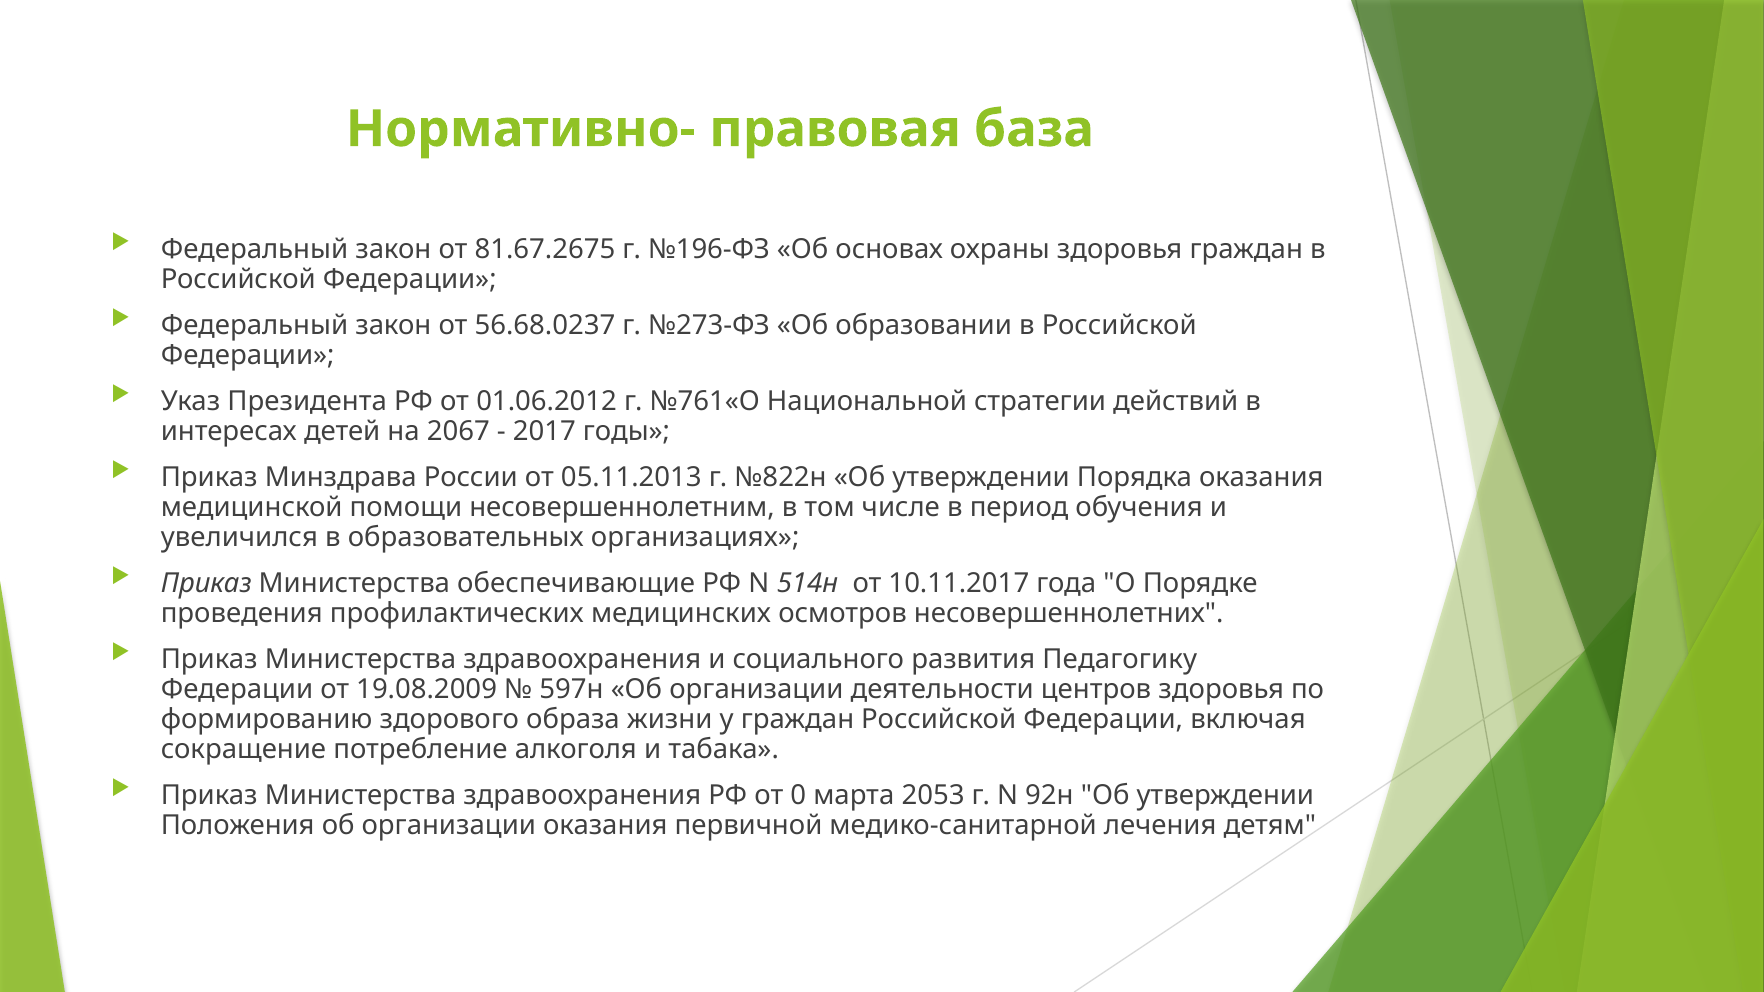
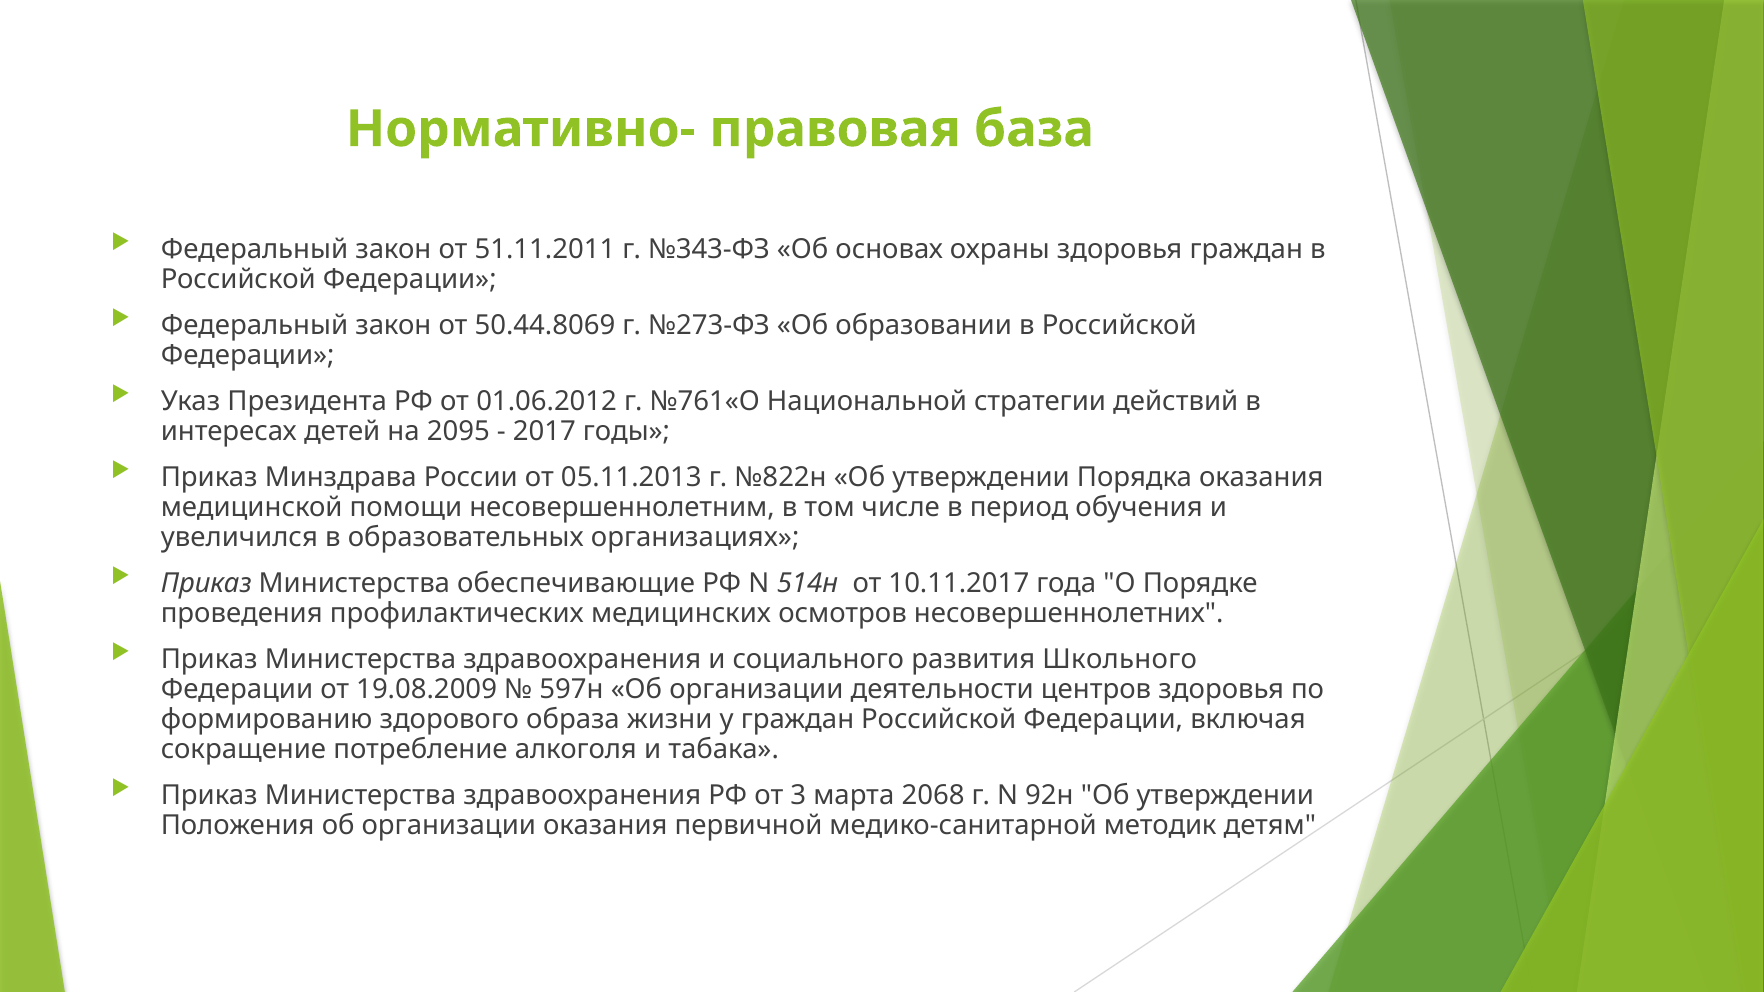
81.67.2675: 81.67.2675 -> 51.11.2011
№196-ФЗ: №196-ФЗ -> №343-ФЗ
56.68.0237: 56.68.0237 -> 50.44.8069
2067: 2067 -> 2095
Педагогику: Педагогику -> Школьного
0: 0 -> 3
2053: 2053 -> 2068
лечения: лечения -> методик
